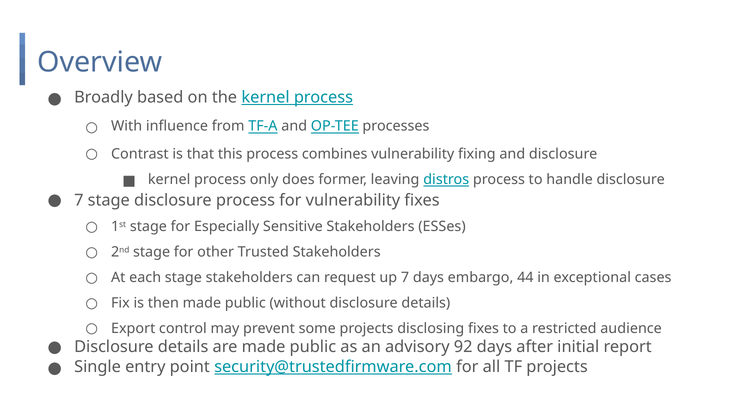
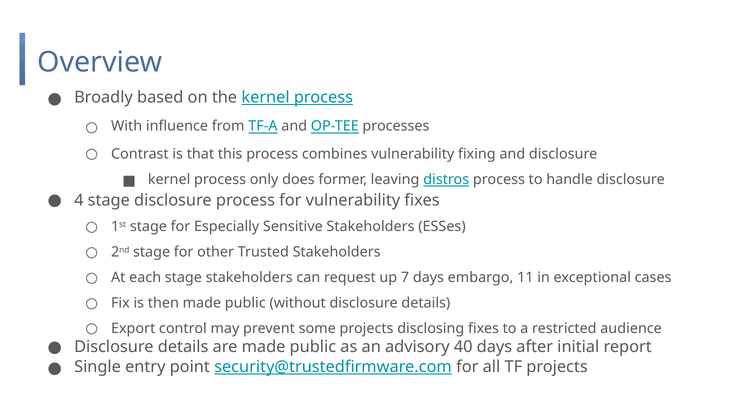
7 at (79, 200): 7 -> 4
44: 44 -> 11
92: 92 -> 40
